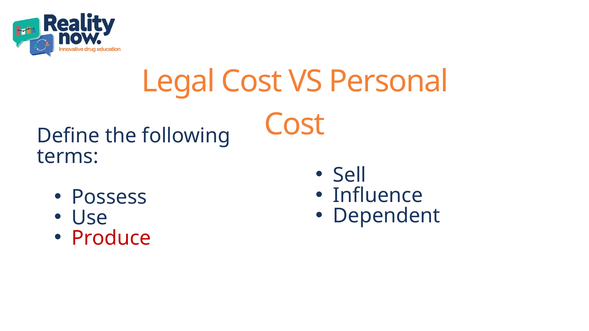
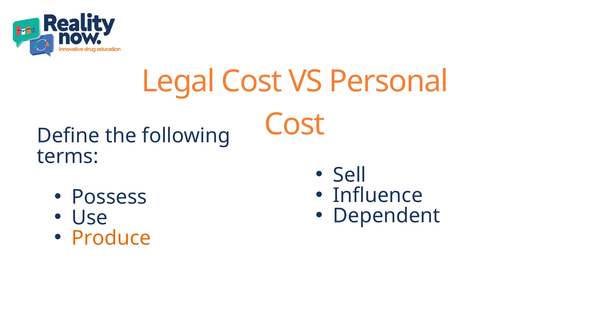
Produce colour: red -> orange
